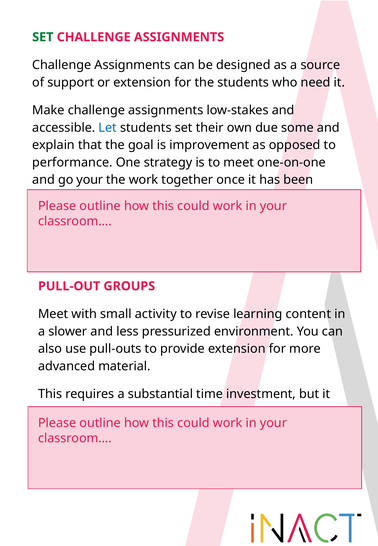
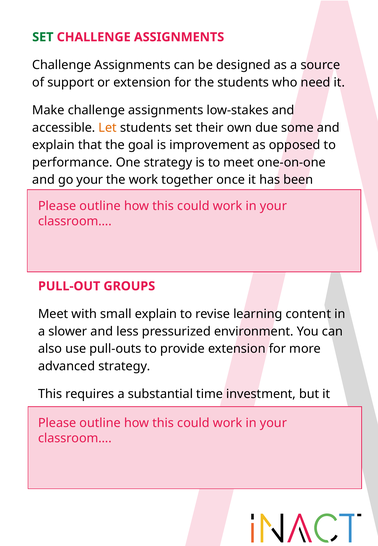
Let colour: blue -> orange
small activity: activity -> explain
advanced material: material -> strategy
